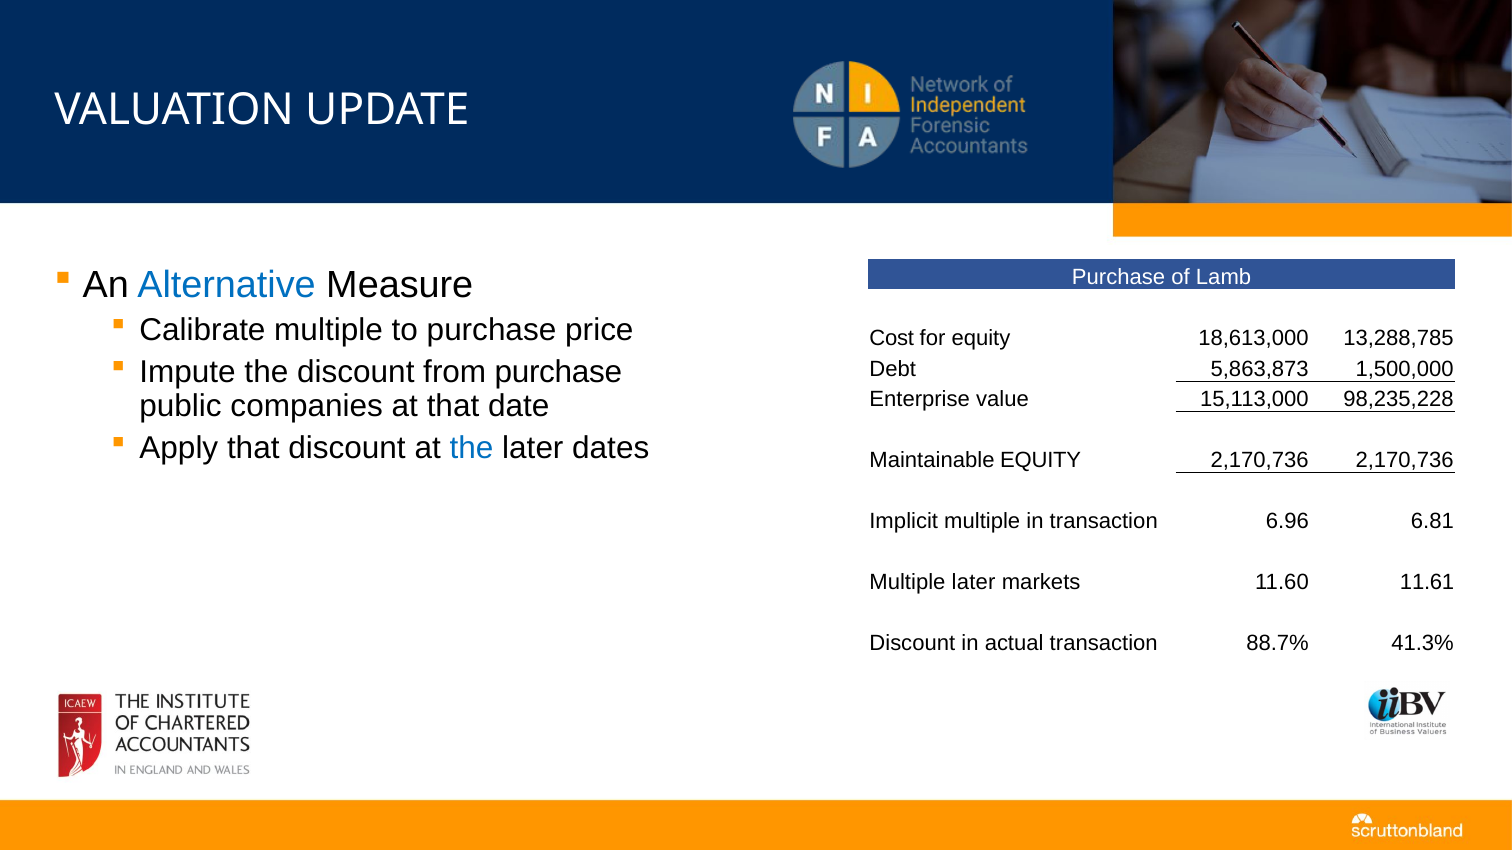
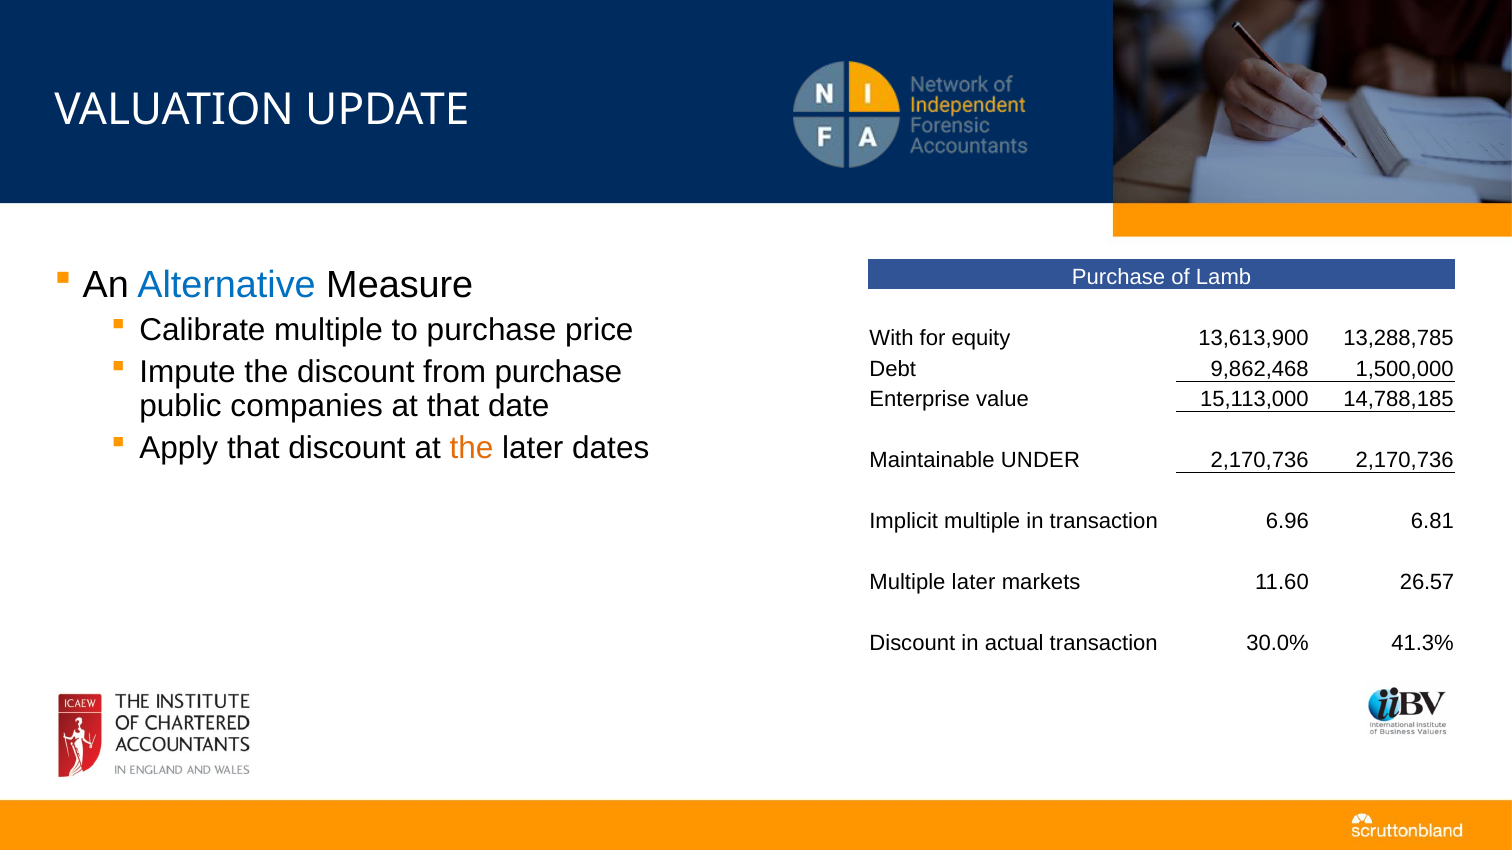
Cost: Cost -> With
18,613,000: 18,613,000 -> 13,613,900
5,863,873: 5,863,873 -> 9,862,468
98,235,228: 98,235,228 -> 14,788,185
the at (472, 448) colour: blue -> orange
Maintainable EQUITY: EQUITY -> UNDER
11.61: 11.61 -> 26.57
88.7%: 88.7% -> 30.0%
